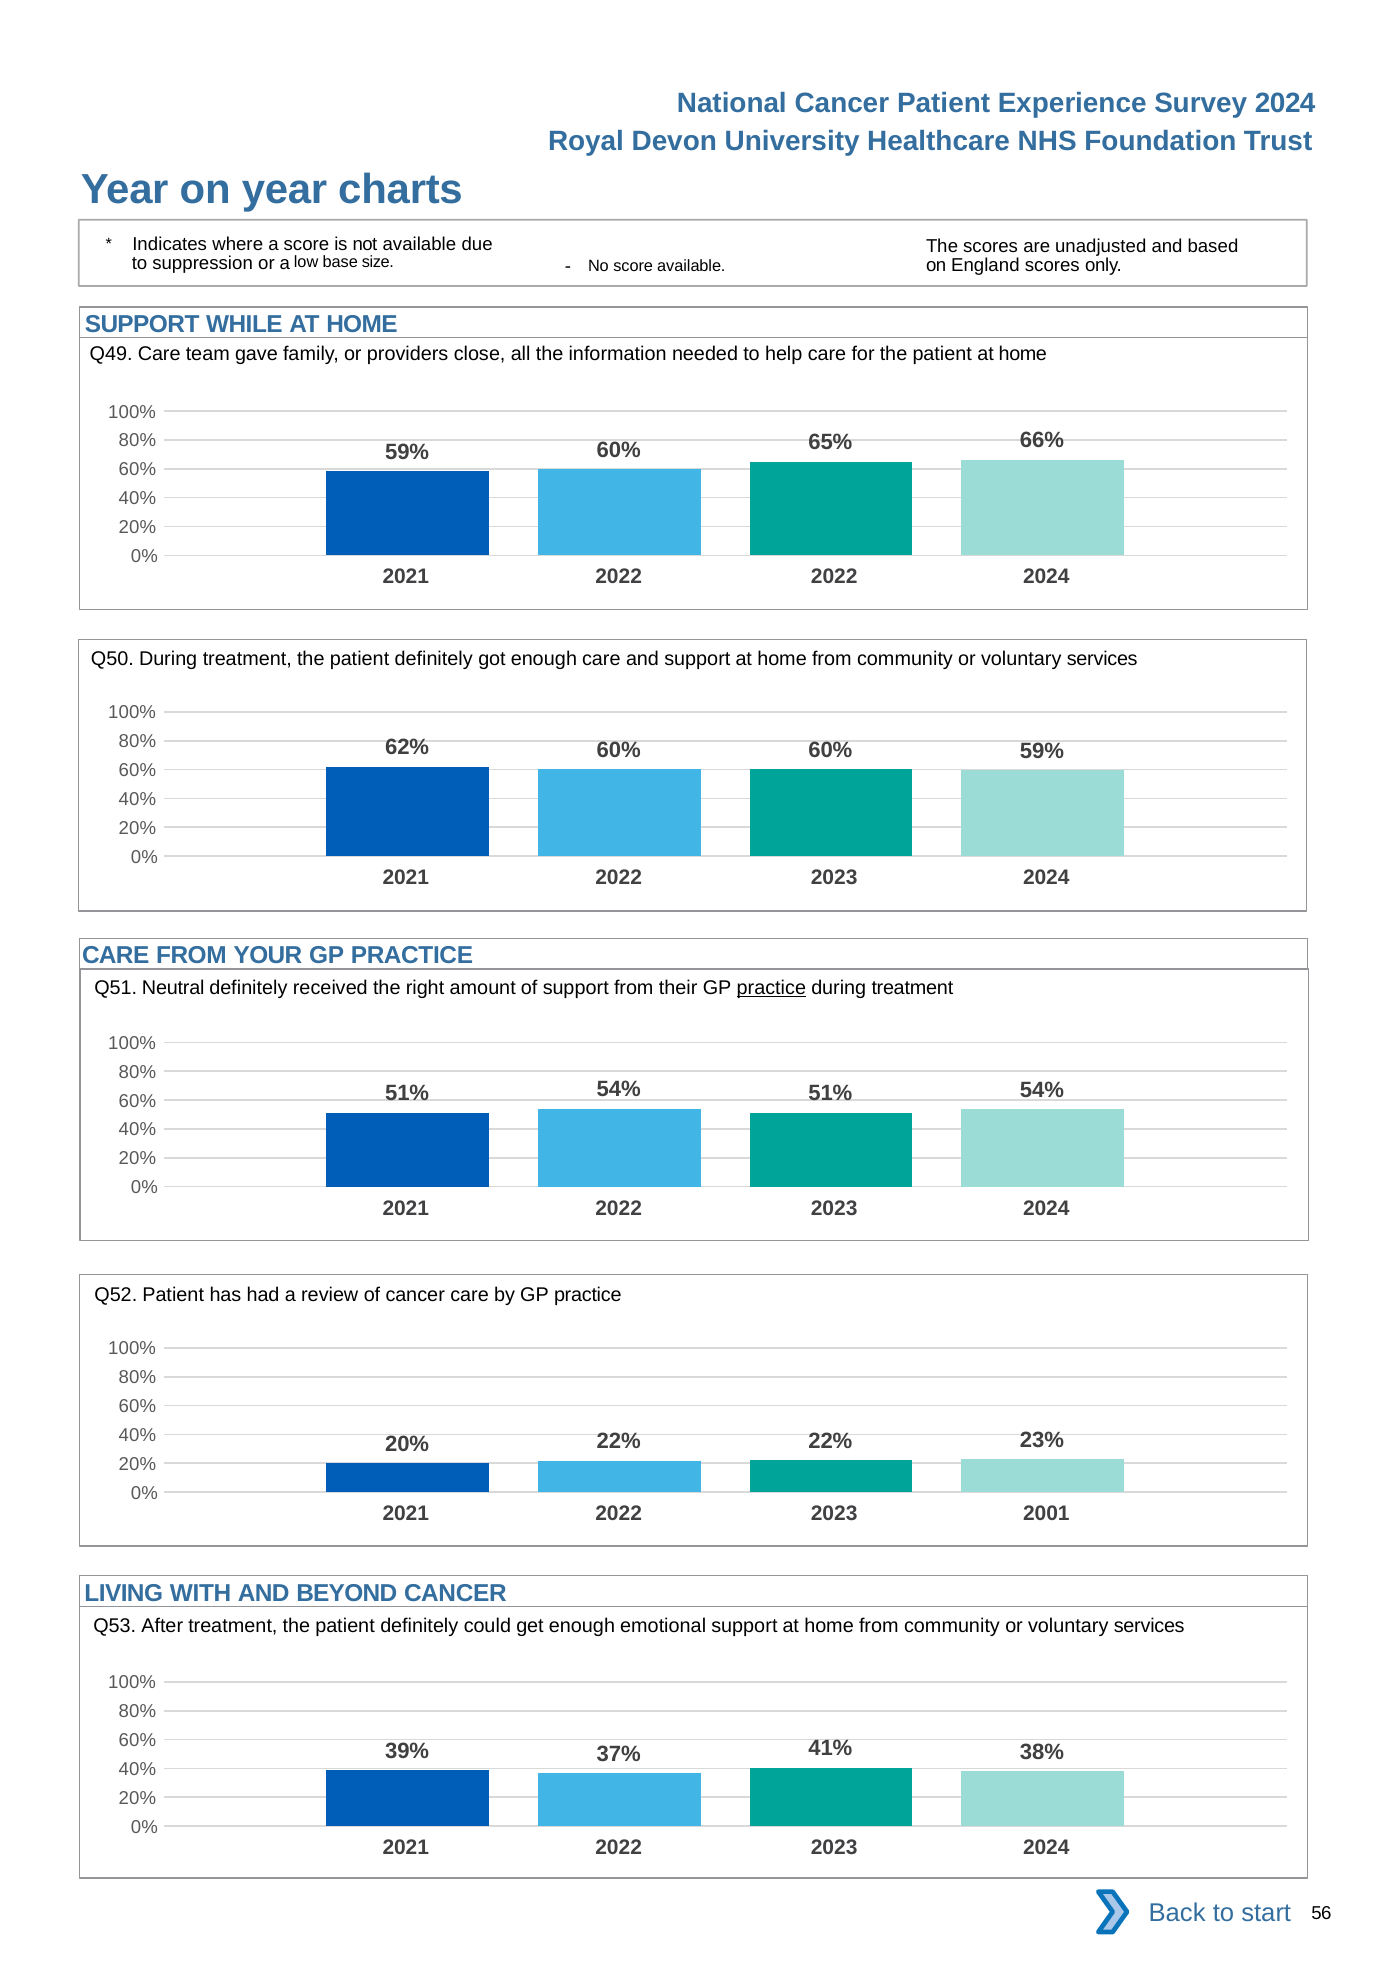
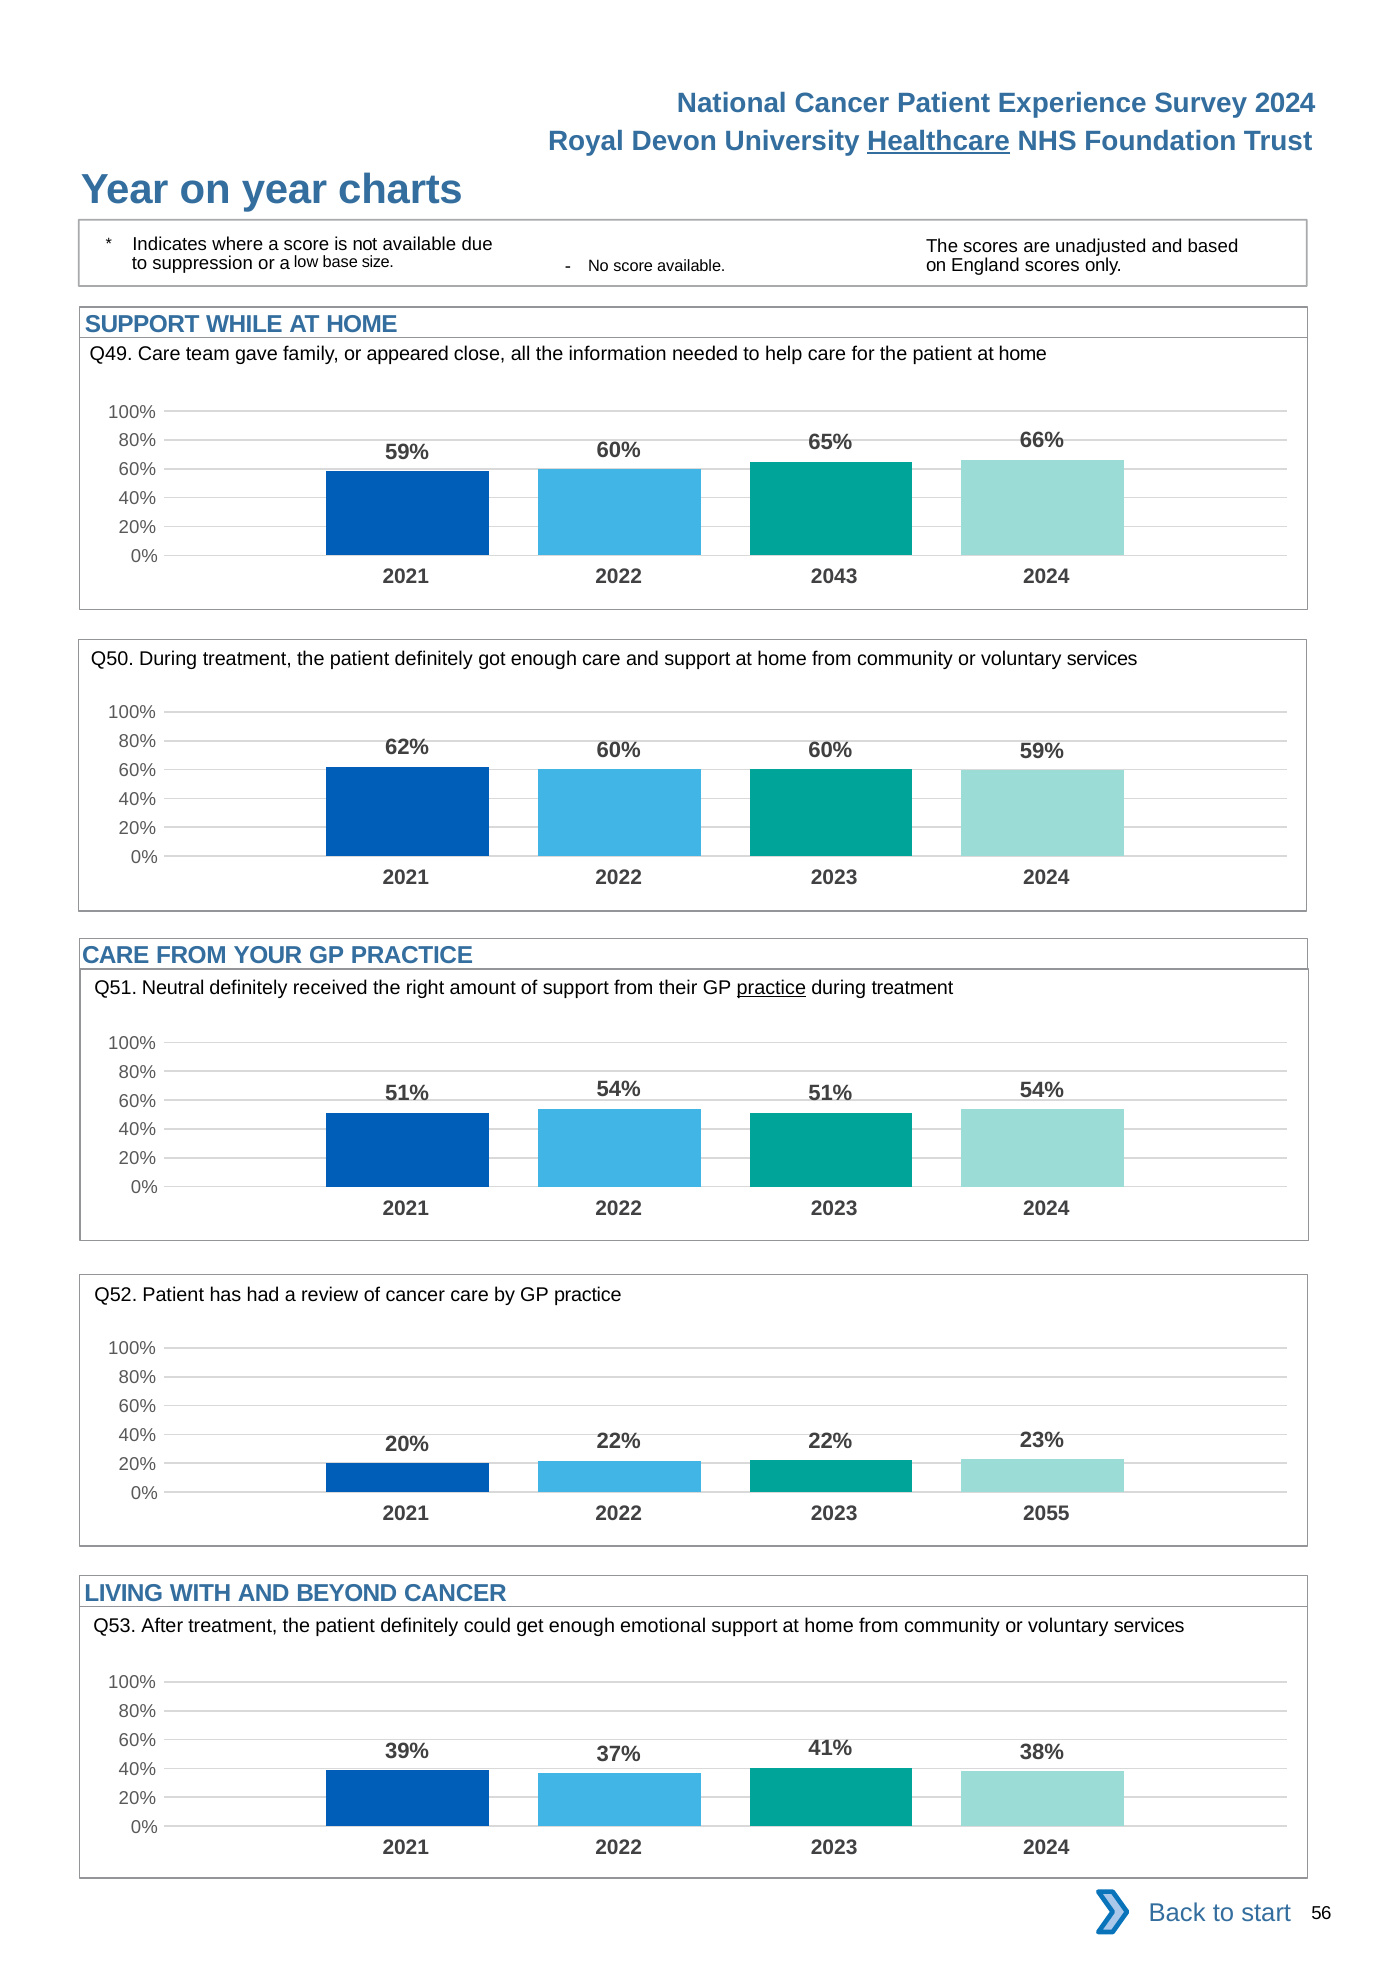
Healthcare underline: none -> present
providers: providers -> appeared
2022 2022: 2022 -> 2043
2001: 2001 -> 2055
